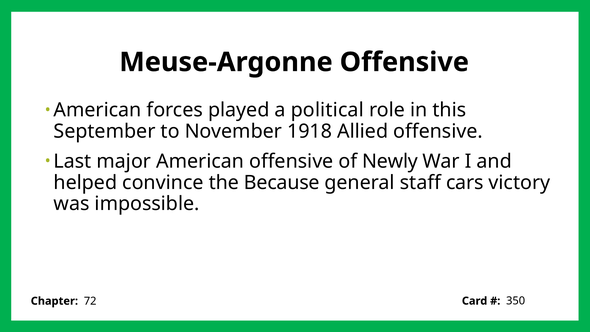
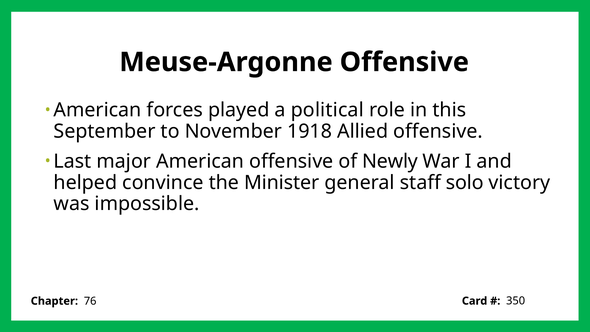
Because: Because -> Minister
cars: cars -> solo
72: 72 -> 76
